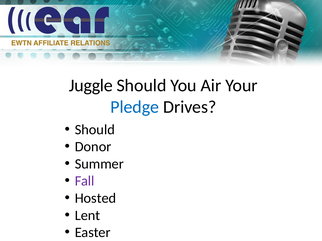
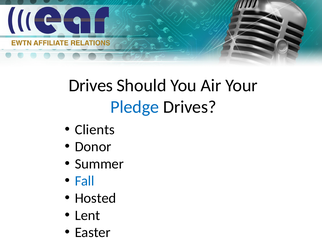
Juggle at (91, 86): Juggle -> Drives
Should at (95, 130): Should -> Clients
Fall colour: purple -> blue
